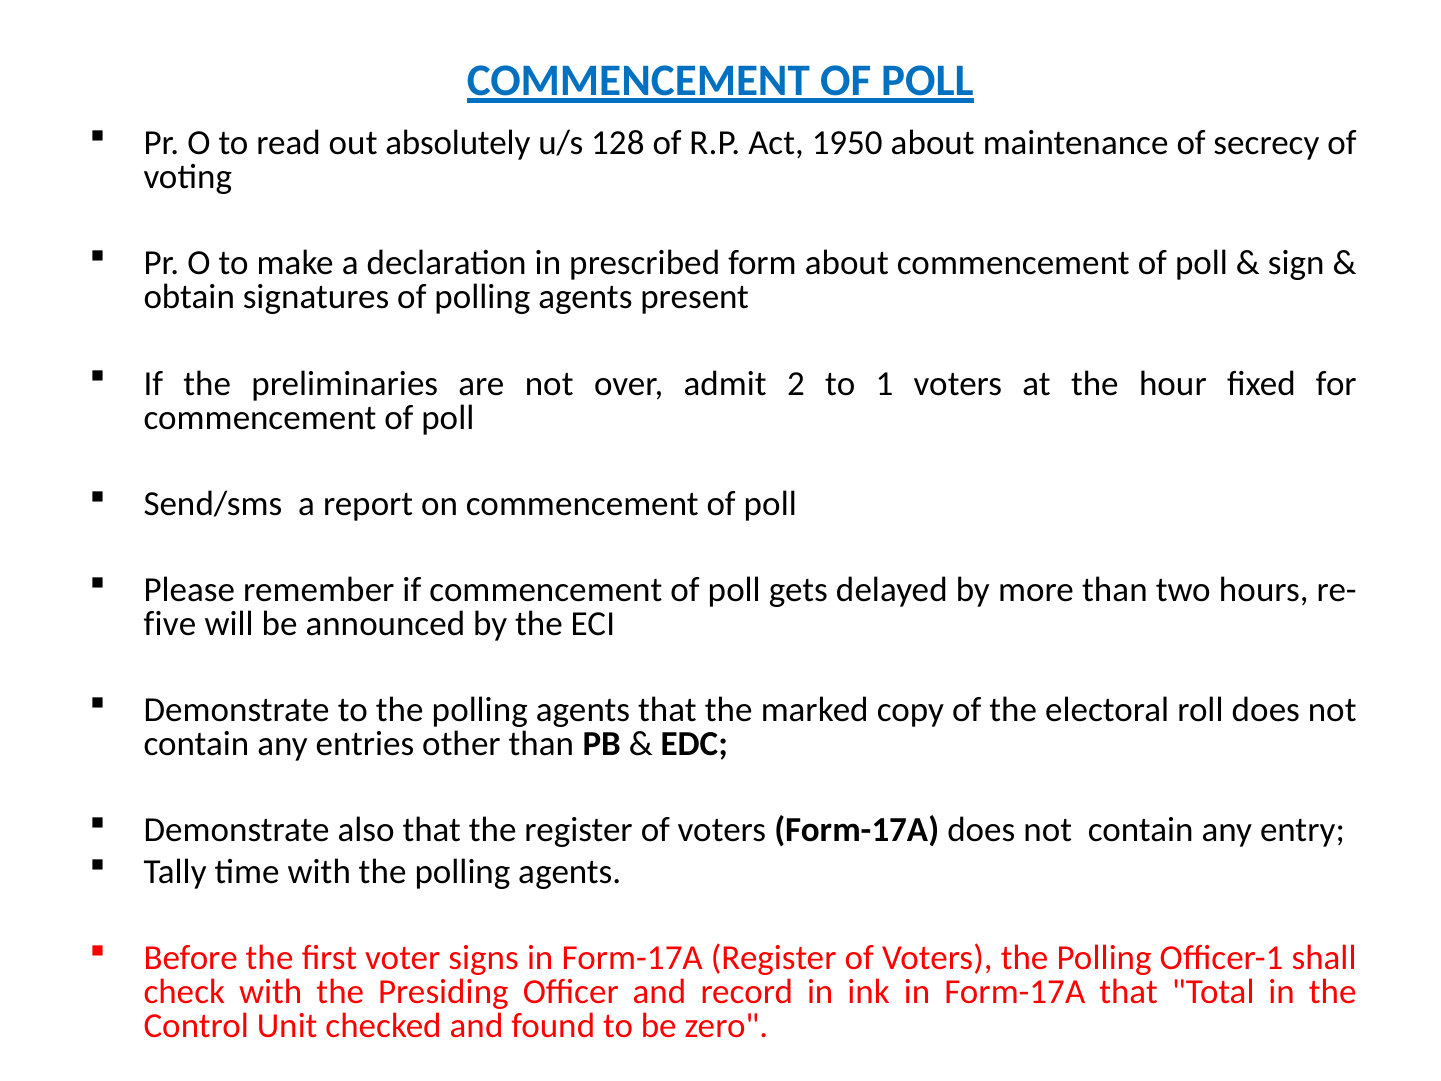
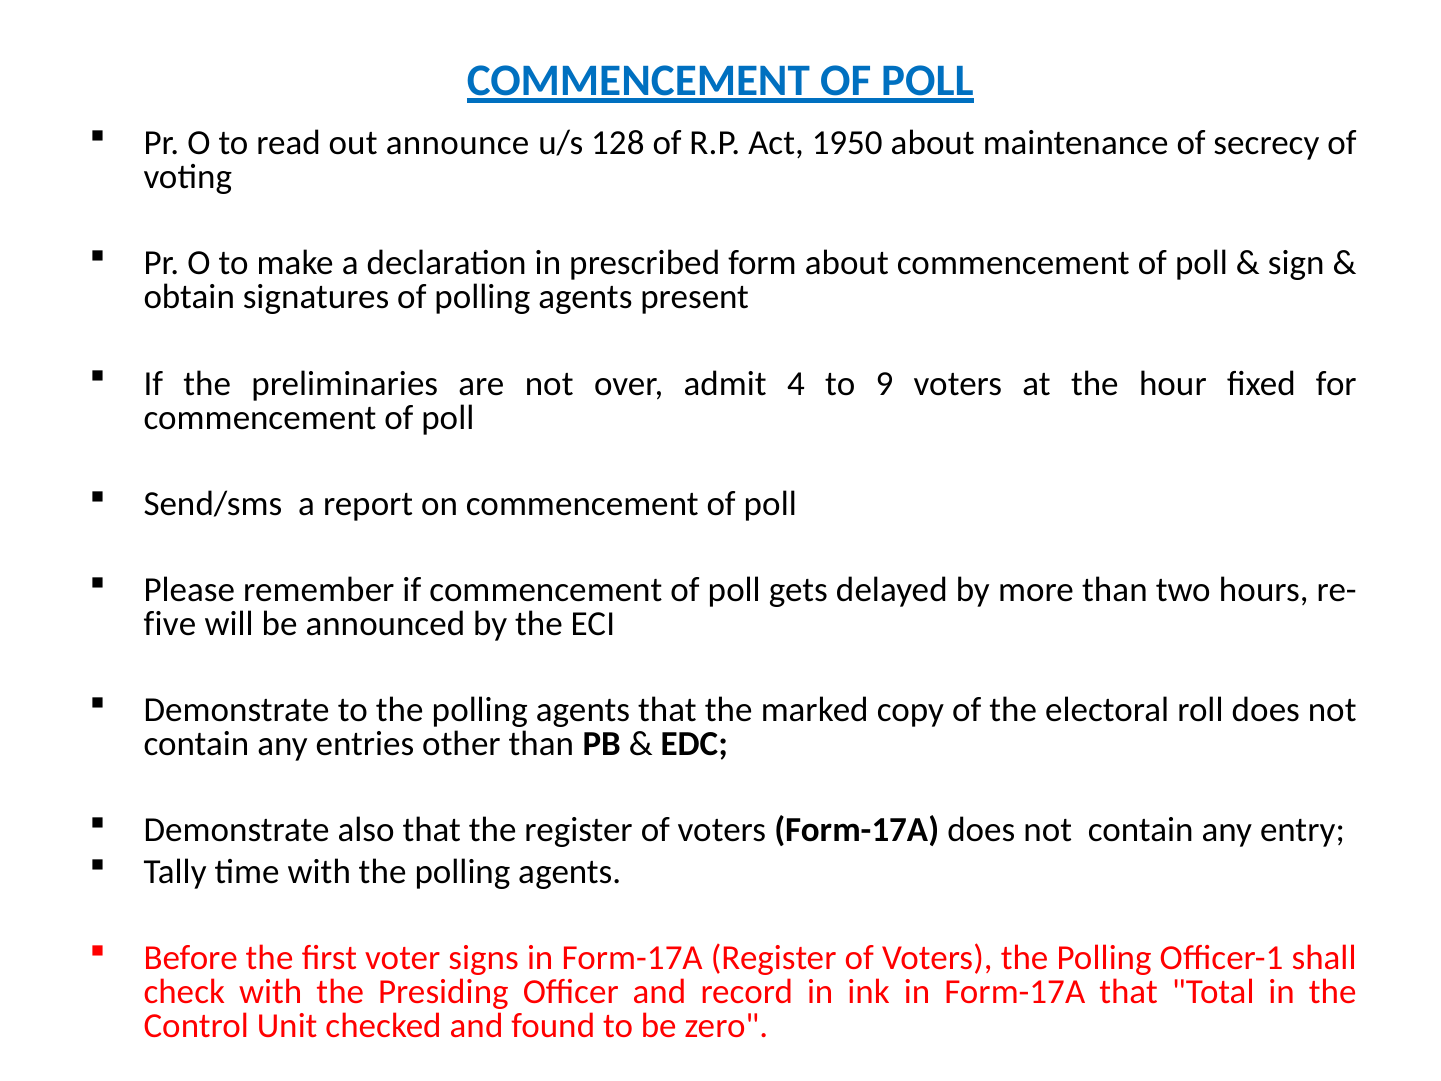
absolutely: absolutely -> announce
2: 2 -> 4
1: 1 -> 9
